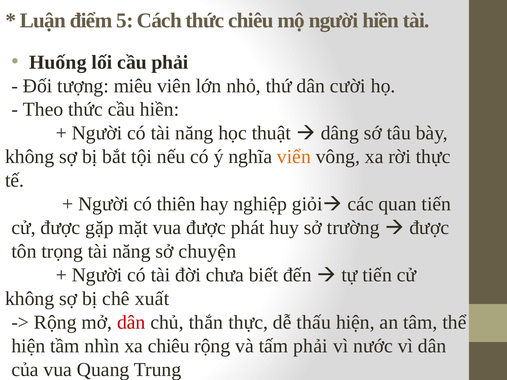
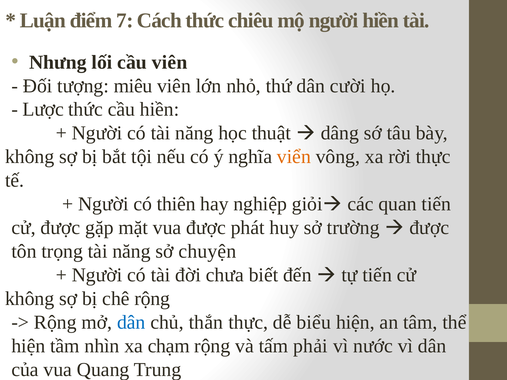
5: 5 -> 7
Huống: Huống -> Nhưng
cầu phải: phải -> viên
Theo: Theo -> Lược
chê xuất: xuất -> rộng
dân at (131, 323) colour: red -> blue
thấu: thấu -> biểu
xa chiêu: chiêu -> chạm
